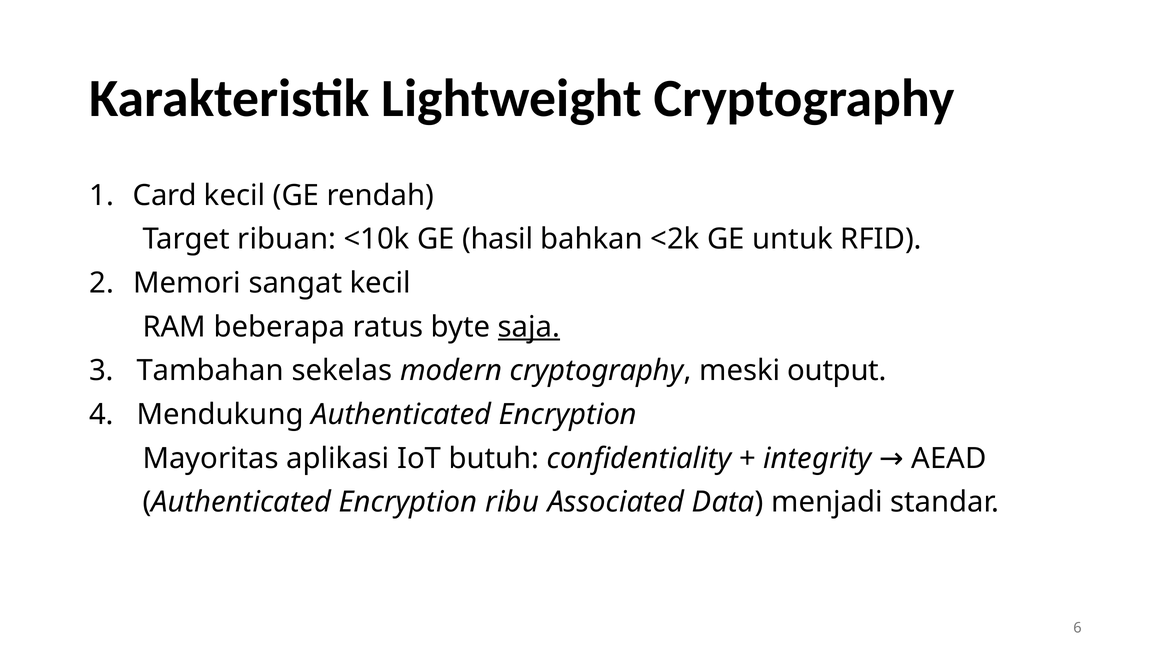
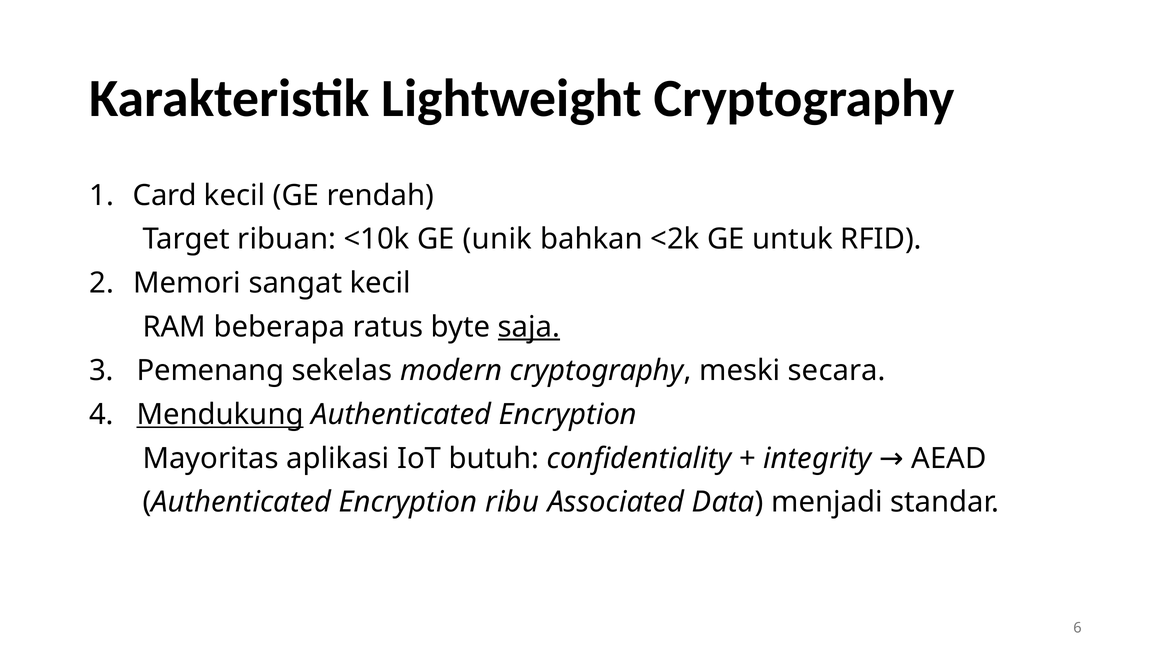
hasil: hasil -> unik
Tambahan: Tambahan -> Pemenang
output: output -> secara
Mendukung underline: none -> present
